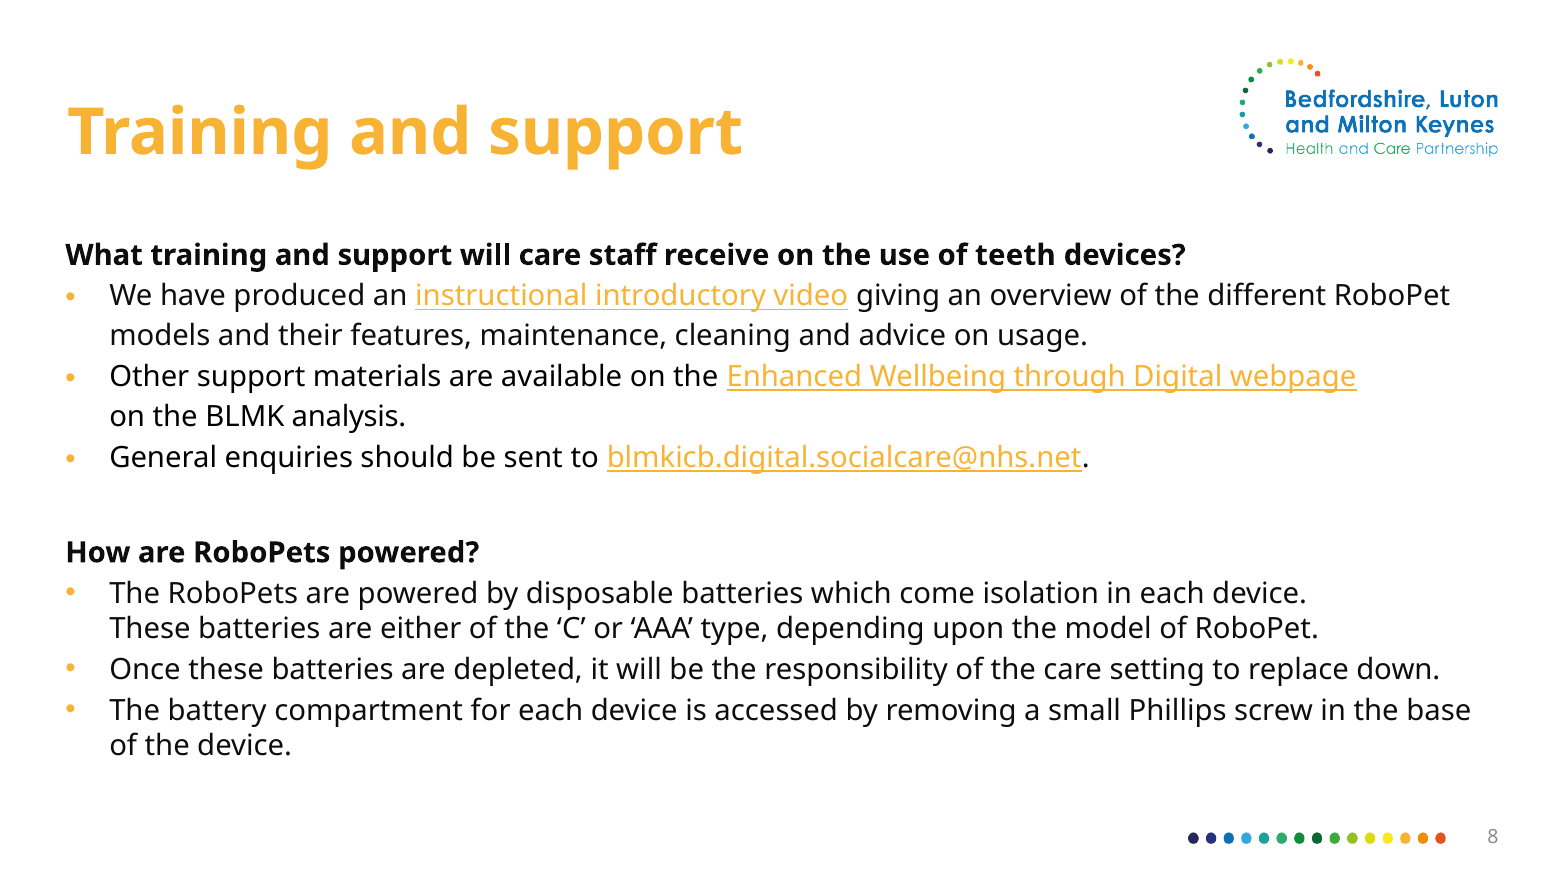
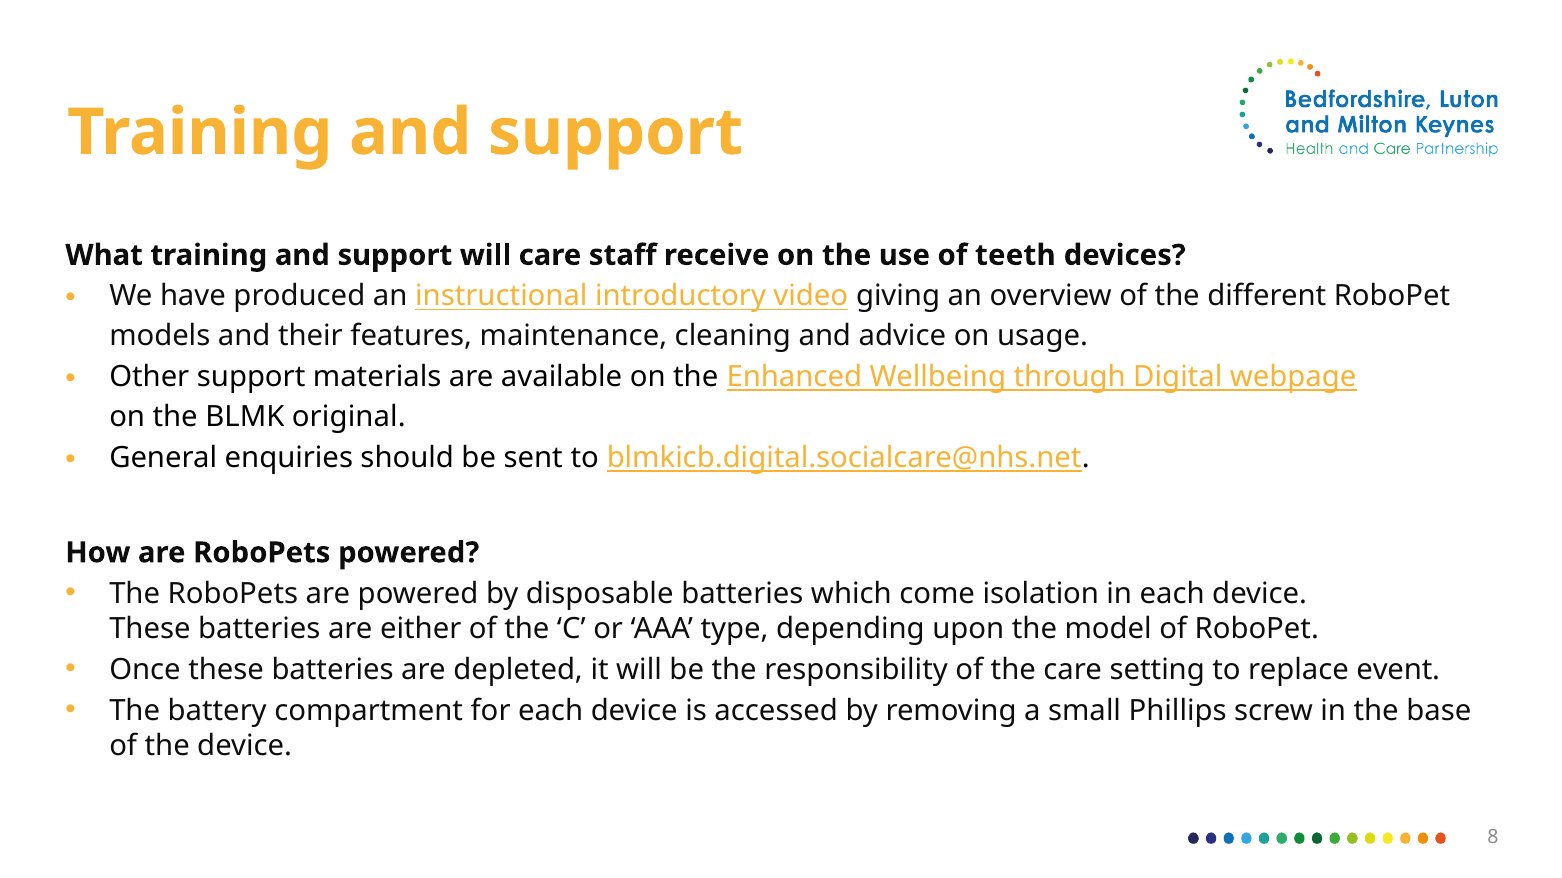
analysis: analysis -> original
down: down -> event
